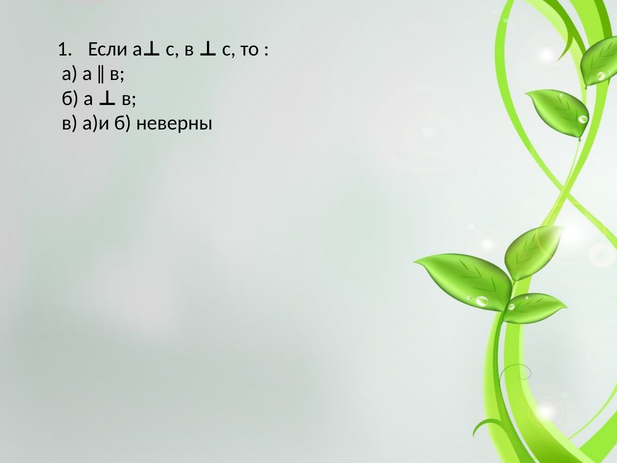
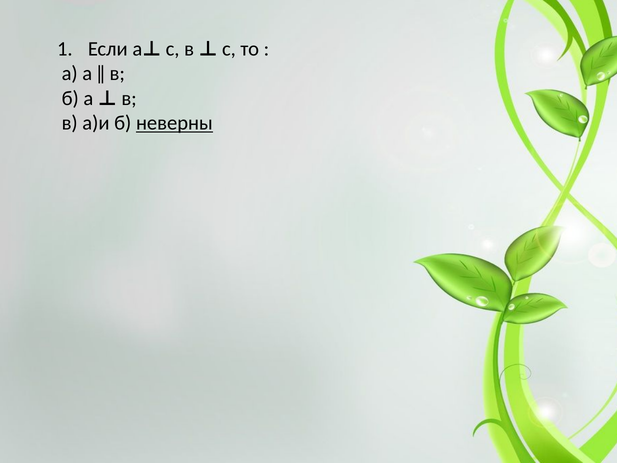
неверны underline: none -> present
